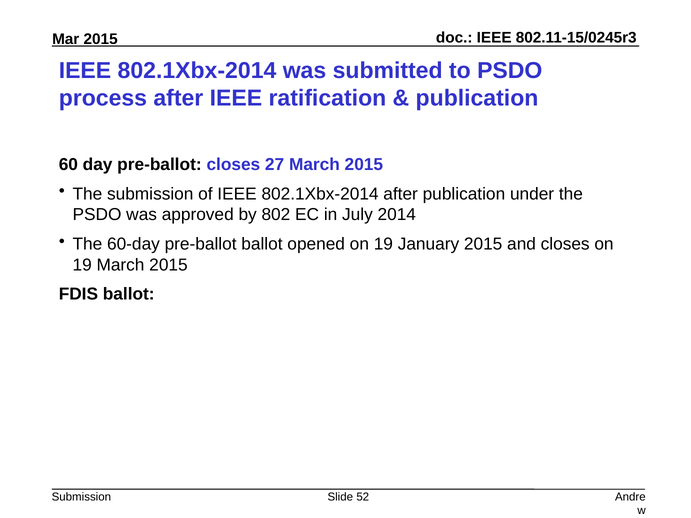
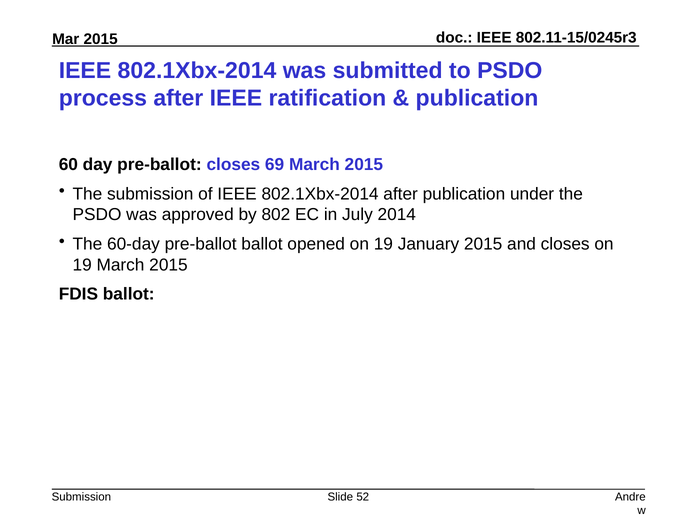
27: 27 -> 69
